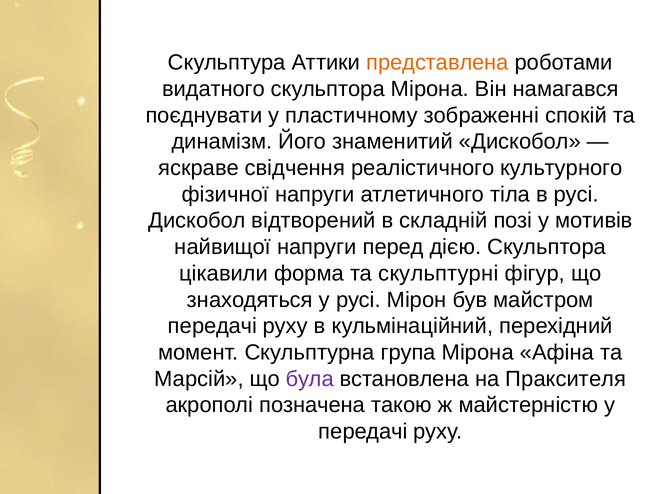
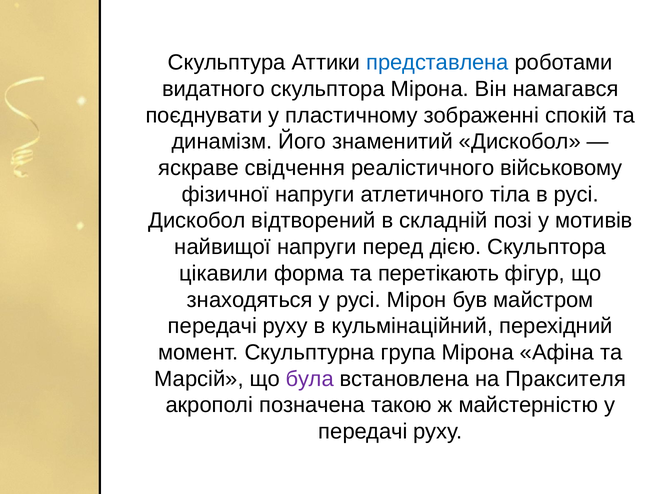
представлена colour: orange -> blue
культурного: культурного -> військовому
скульптурні: скульптурні -> перетікають
